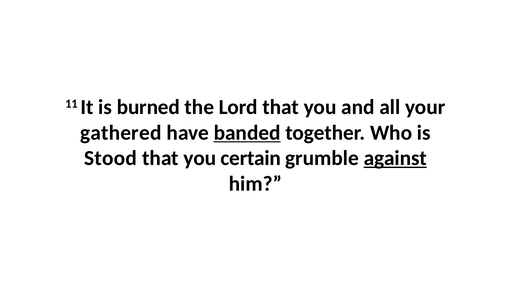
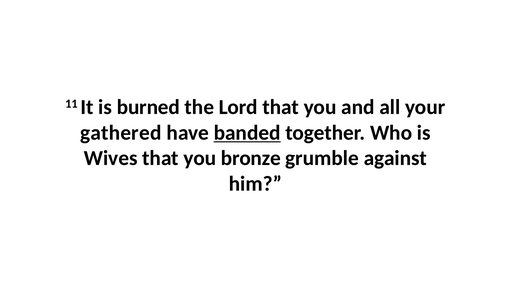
Stood: Stood -> Wives
certain: certain -> bronze
against underline: present -> none
